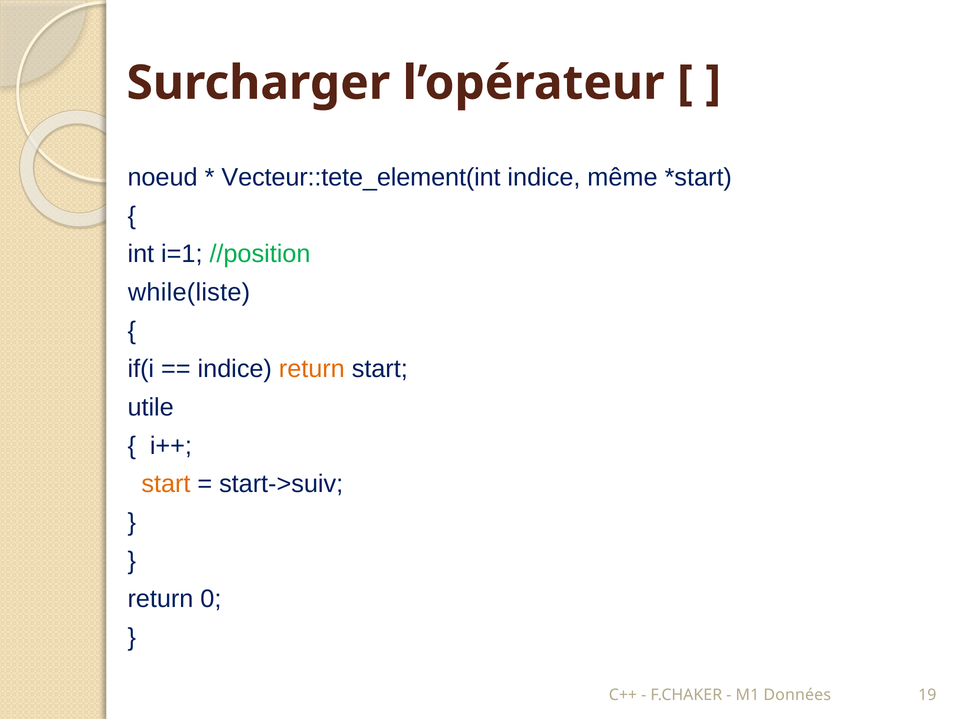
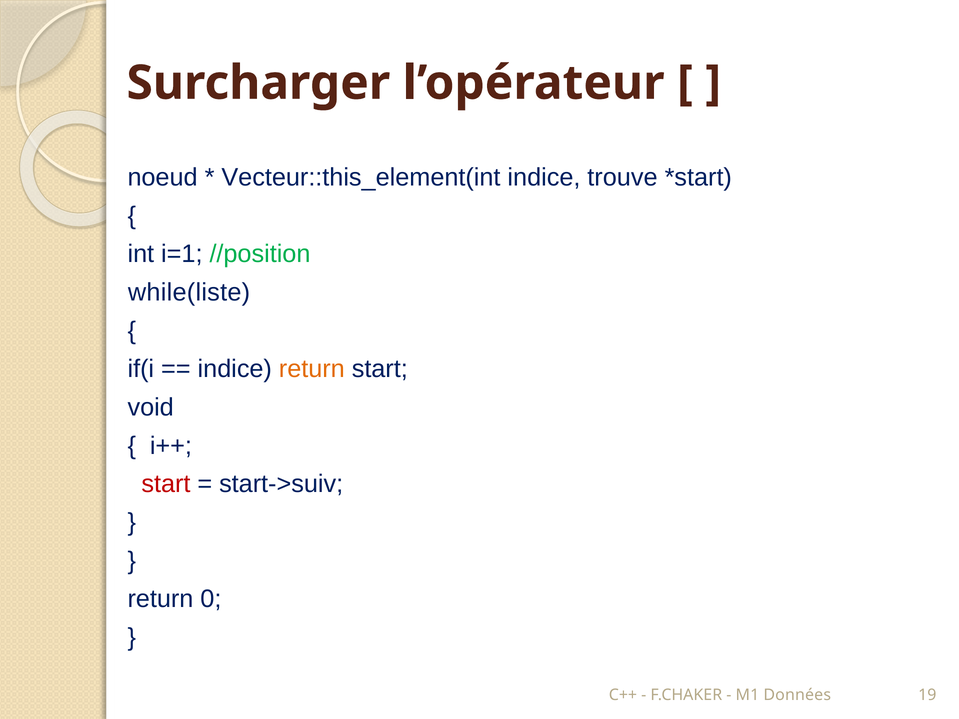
Vecteur::tete_element(int: Vecteur::tete_element(int -> Vecteur::this_element(int
même: même -> trouve
utile: utile -> void
start at (166, 484) colour: orange -> red
